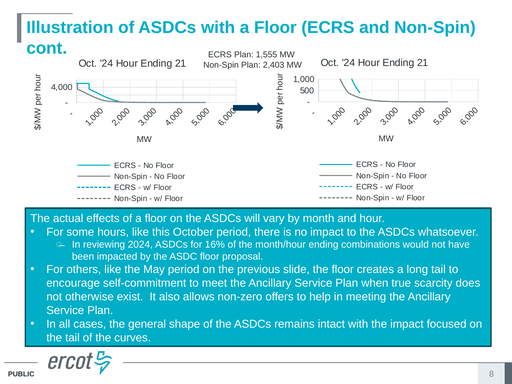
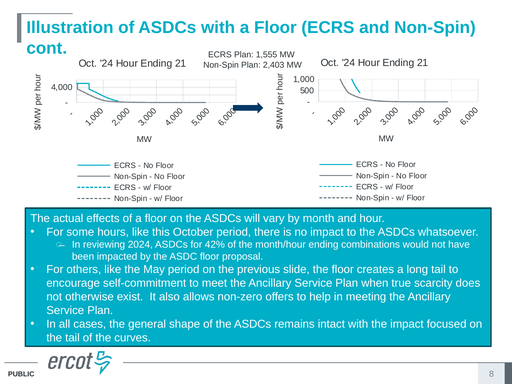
16%: 16% -> 42%
